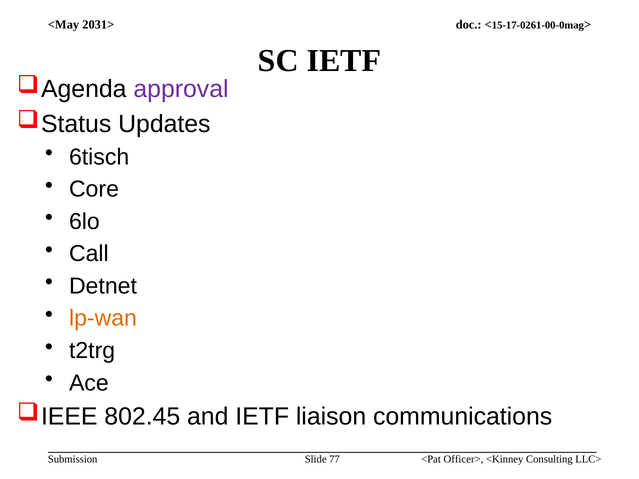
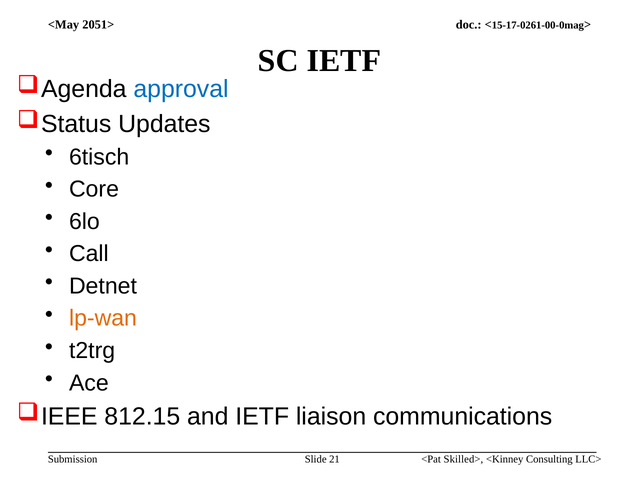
2031>: 2031> -> 2051>
approval colour: purple -> blue
802.45: 802.45 -> 812.15
77: 77 -> 21
Officer>: Officer> -> Skilled>
